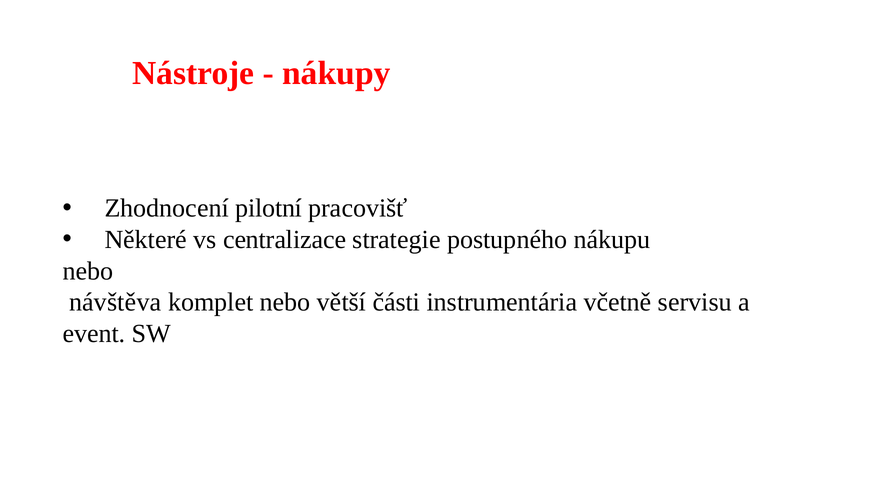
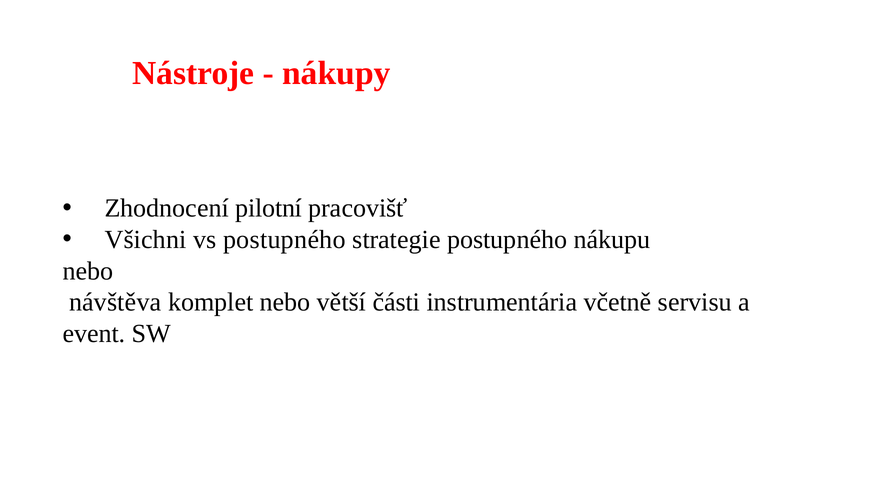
Některé: Některé -> Všichni
vs centralizace: centralizace -> postupného
